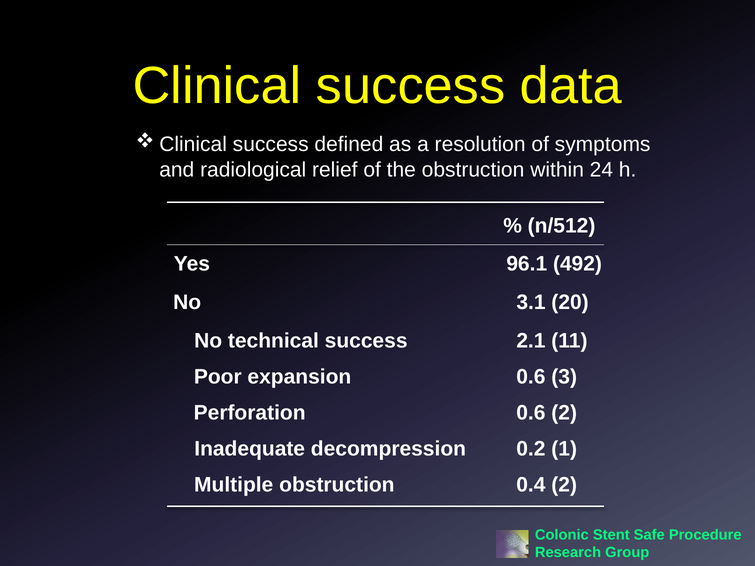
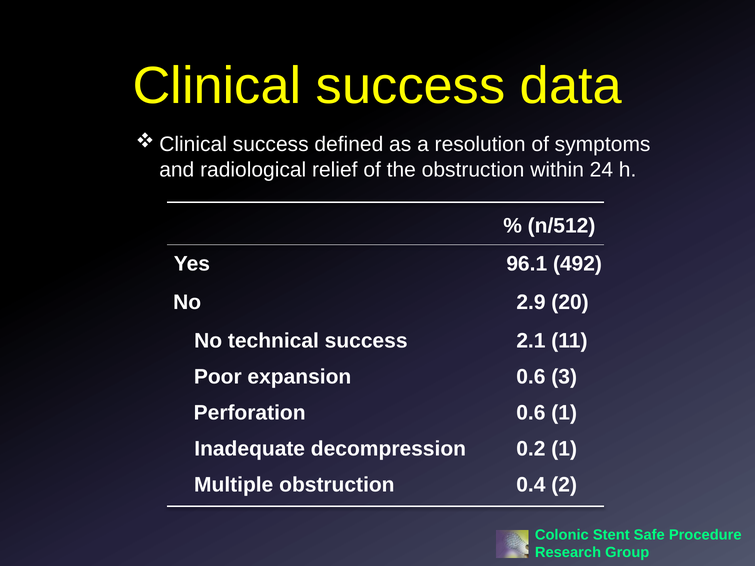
3.1: 3.1 -> 2.9
0.6 2: 2 -> 1
